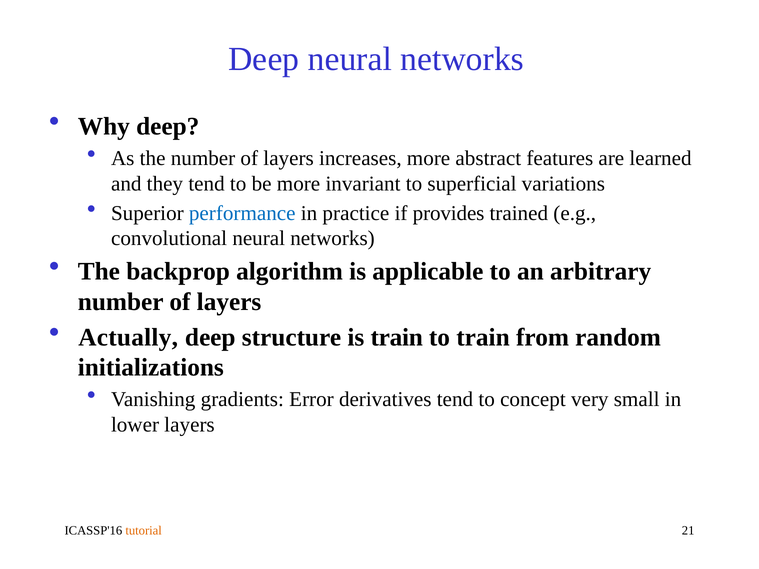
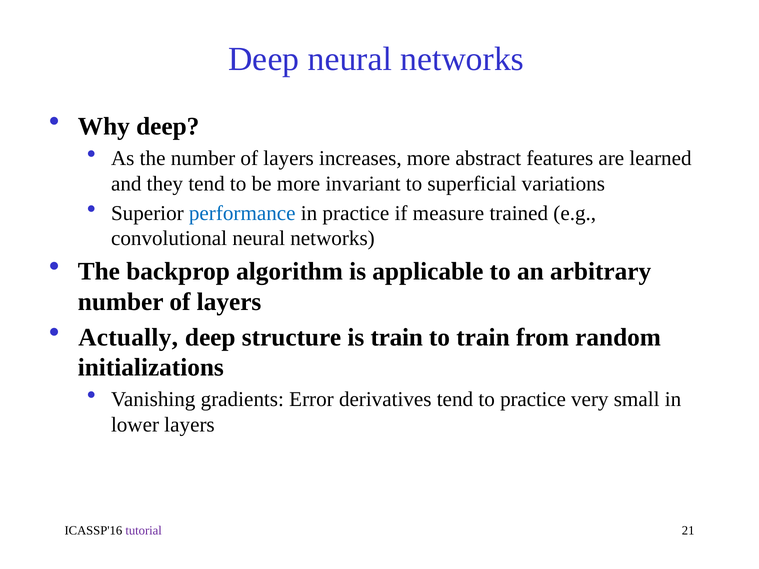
provides: provides -> measure
to concept: concept -> practice
tutorial colour: orange -> purple
